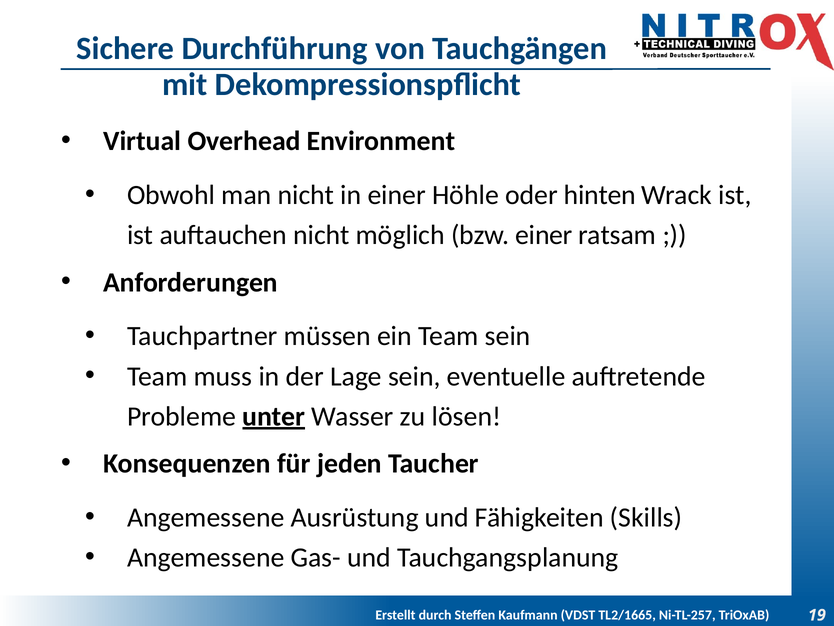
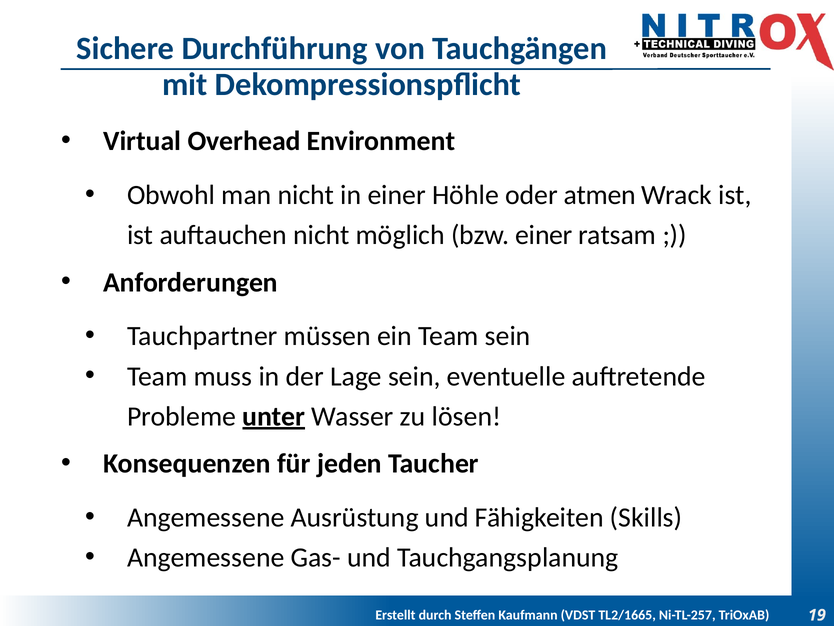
hinten: hinten -> atmen
